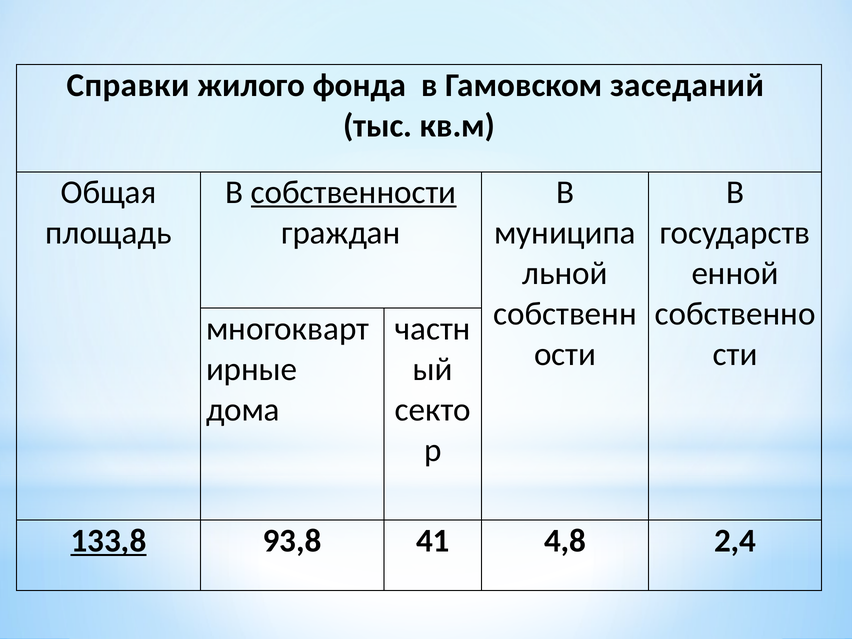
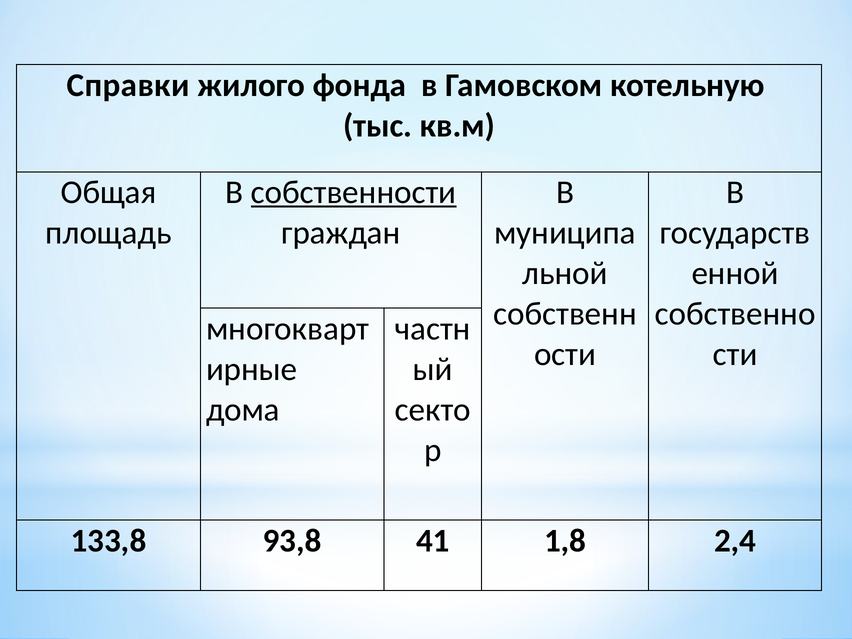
заседаний: заседаний -> котельную
133,8 underline: present -> none
4,8: 4,8 -> 1,8
